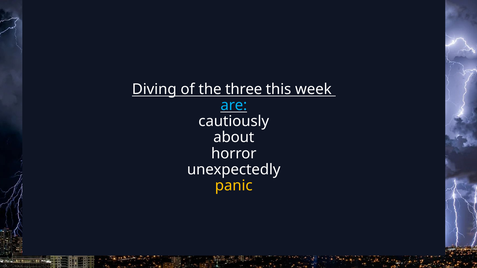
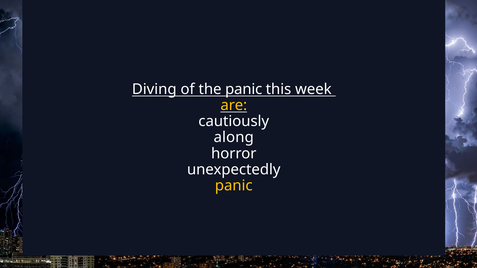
the three: three -> panic
are colour: light blue -> yellow
about: about -> along
